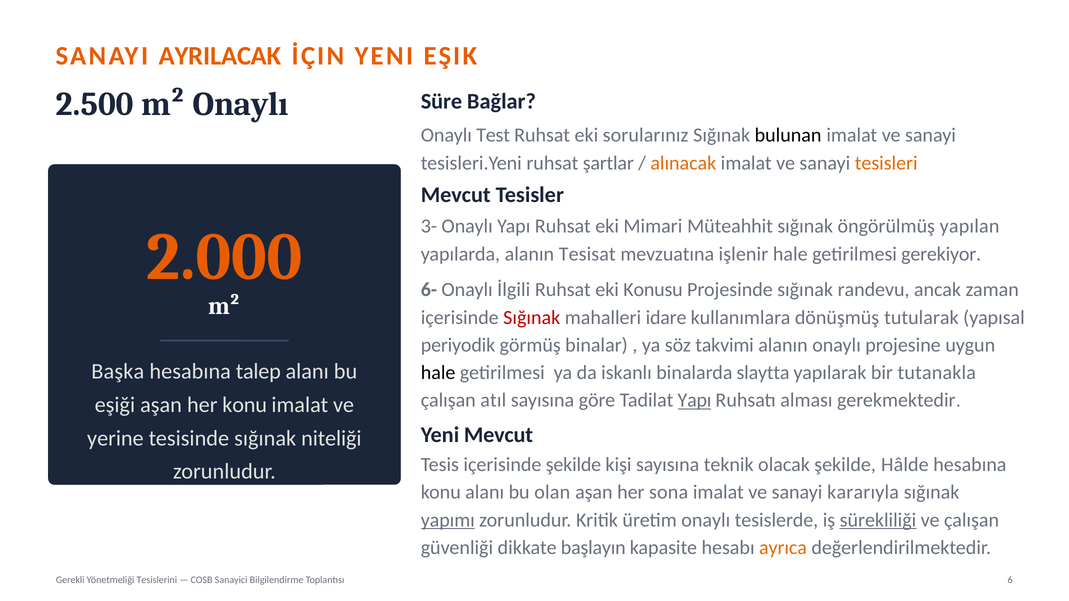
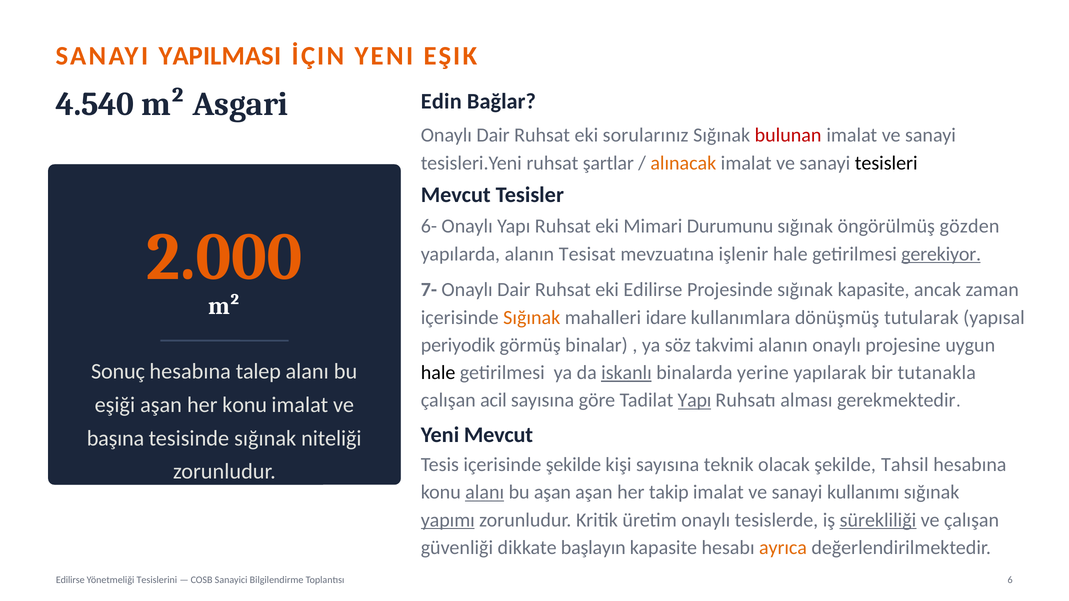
AYRILACAK: AYRILACAK -> YAPILMASI
2.500: 2.500 -> 4.540
m² Onaylı: Onaylı -> Asgari
Süre: Süre -> Edin
Test at (493, 135): Test -> Dair
bulunan colour: black -> red
tesisleri colour: orange -> black
3-: 3- -> 6-
Müteahhit: Müteahhit -> Durumunu
yapılan: yapılan -> gözden
gerekiyor underline: none -> present
6-: 6- -> 7-
İlgili at (514, 290): İlgili -> Dair
eki Konusu: Konusu -> Edilirse
sığınak randevu: randevu -> kapasite
Sığınak at (532, 318) colour: red -> orange
Başka: Başka -> Sonuç
iskanlı underline: none -> present
slaytta: slaytta -> yerine
atıl: atıl -> acil
yerine: yerine -> başına
Hâlde: Hâlde -> Tahsil
alanı at (485, 493) underline: none -> present
bu olan: olan -> aşan
sona: sona -> takip
kararıyla: kararıyla -> kullanımı
Gerekli at (70, 580): Gerekli -> Edilirse
